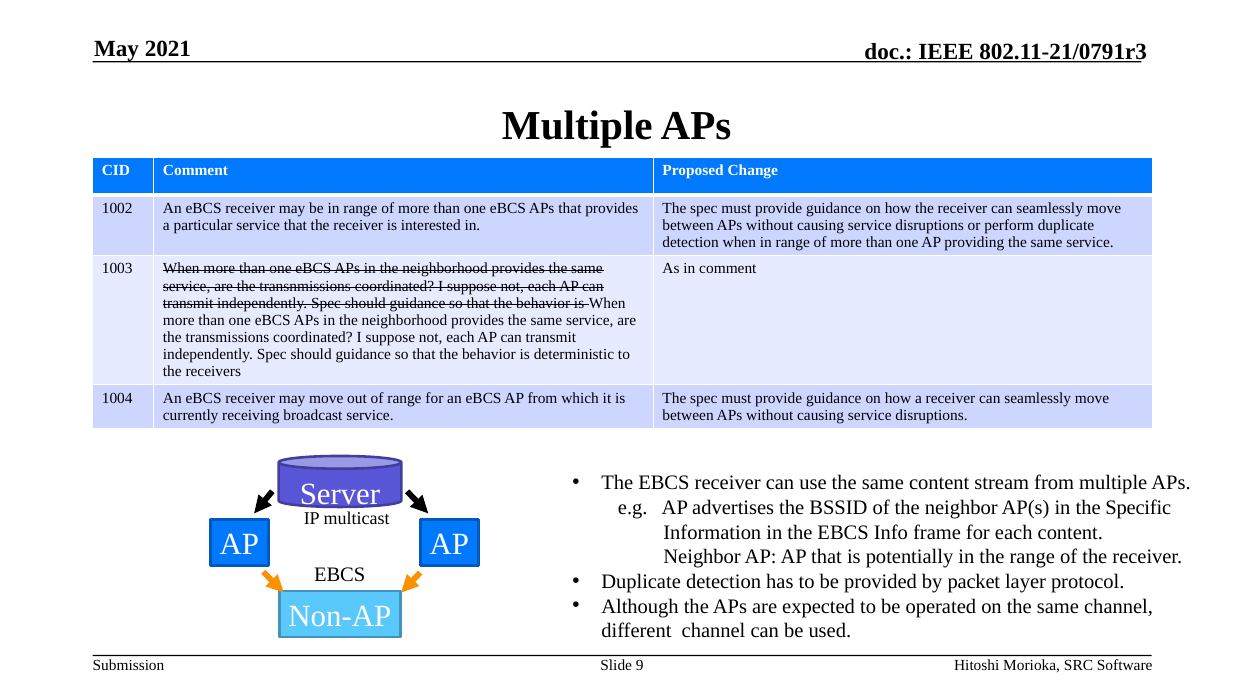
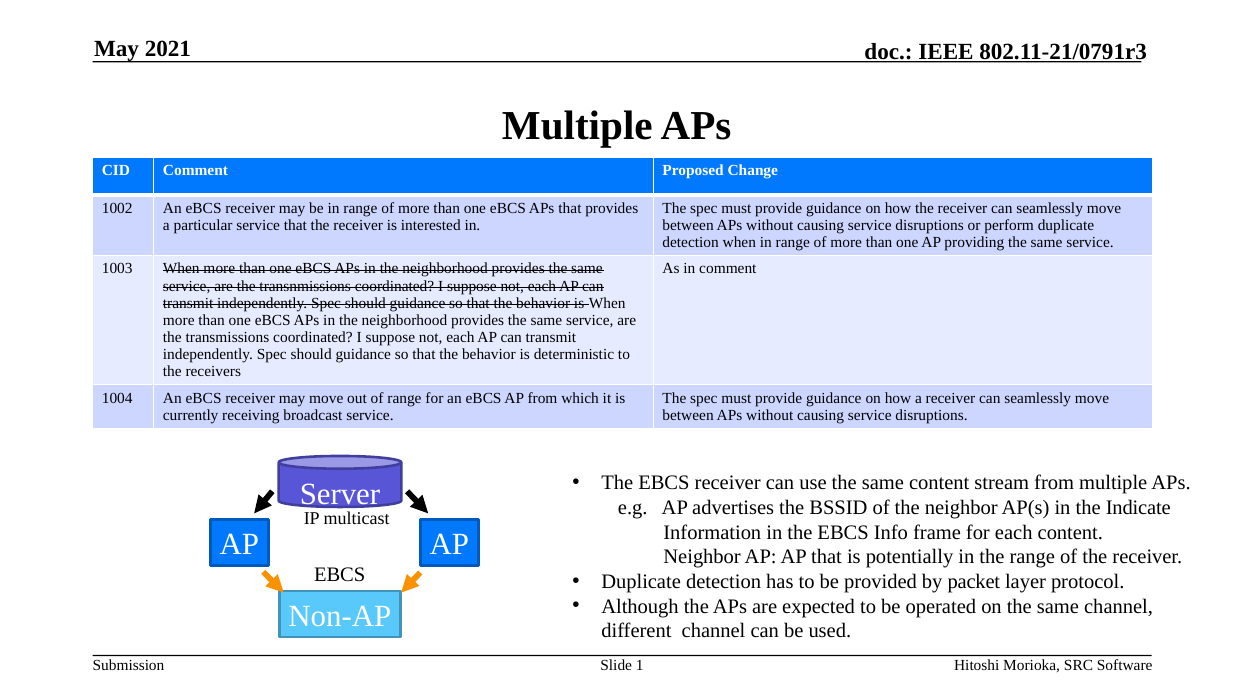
Specific: Specific -> Indicate
9: 9 -> 1
